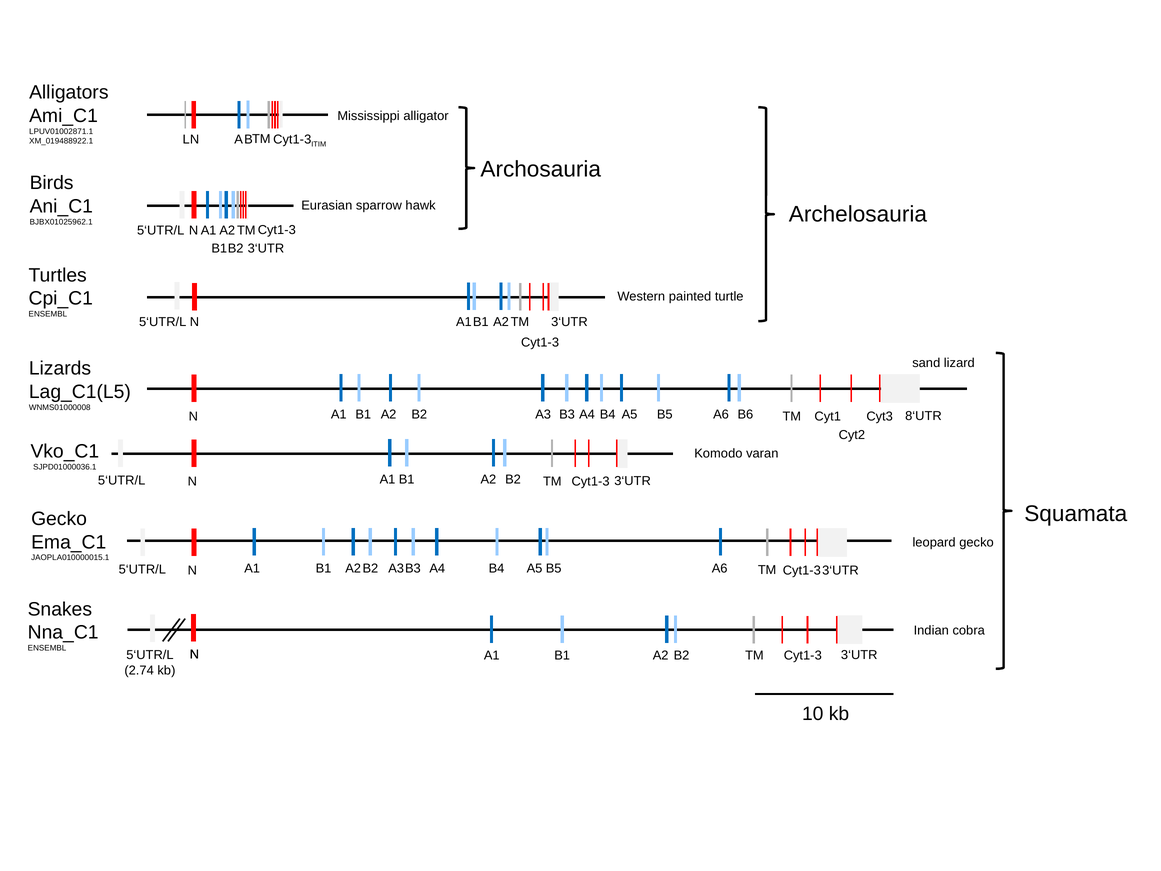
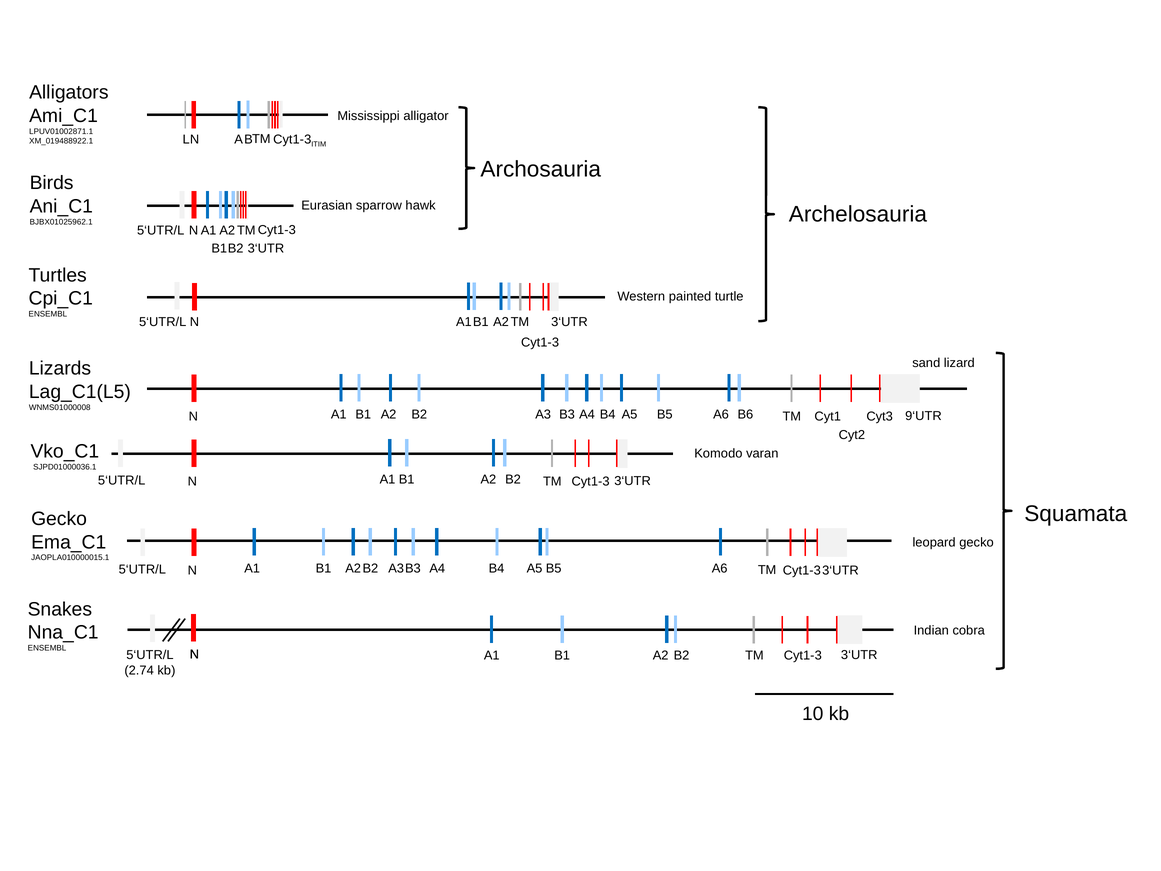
8‘UTR: 8‘UTR -> 9‘UTR
